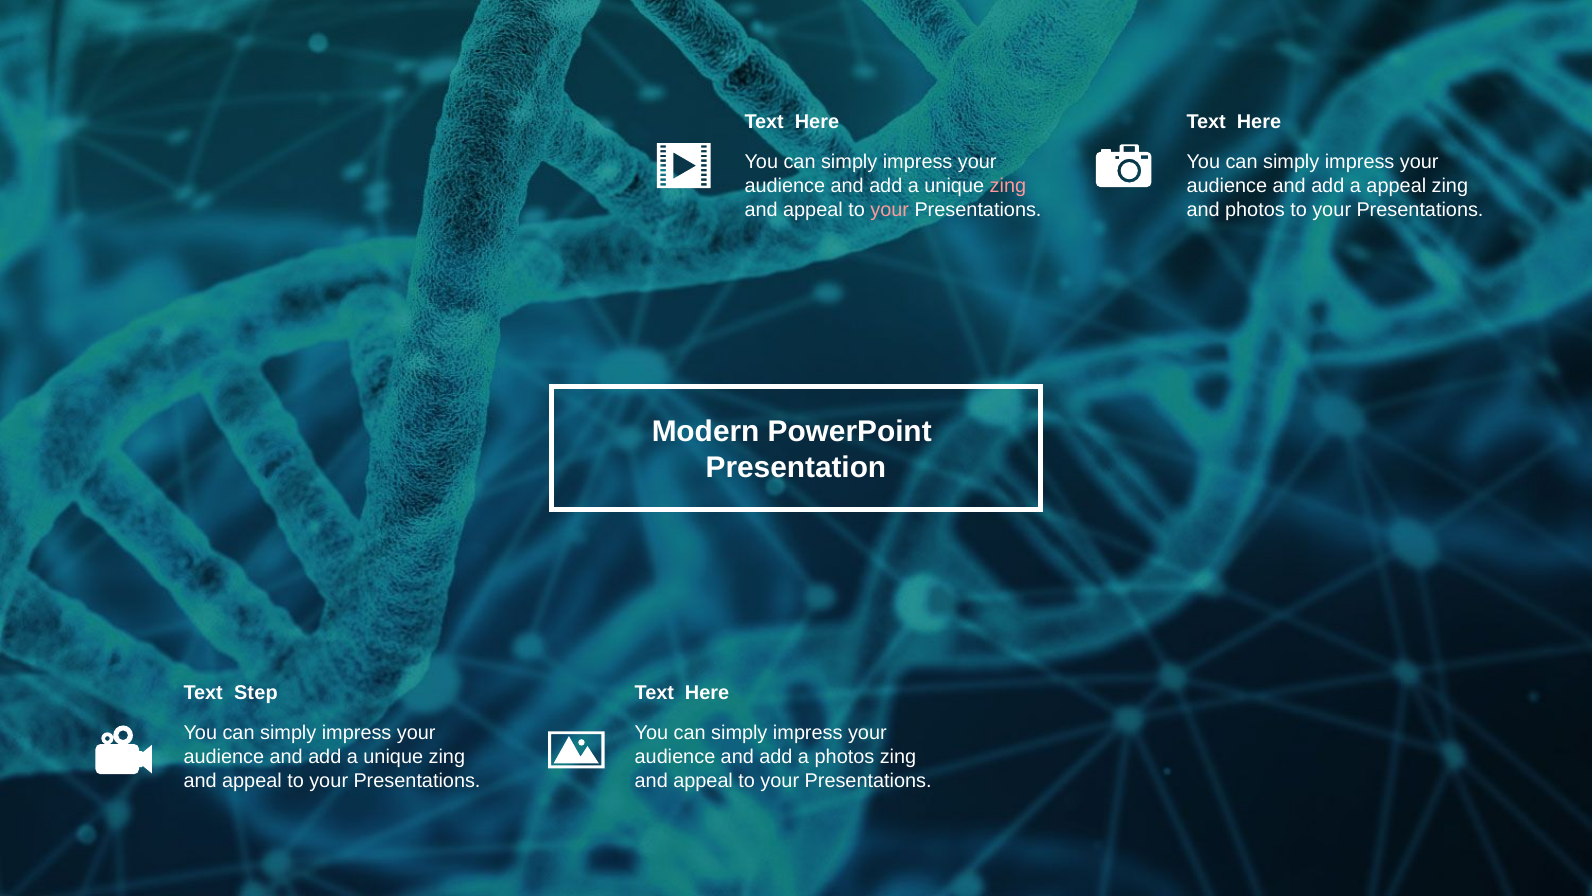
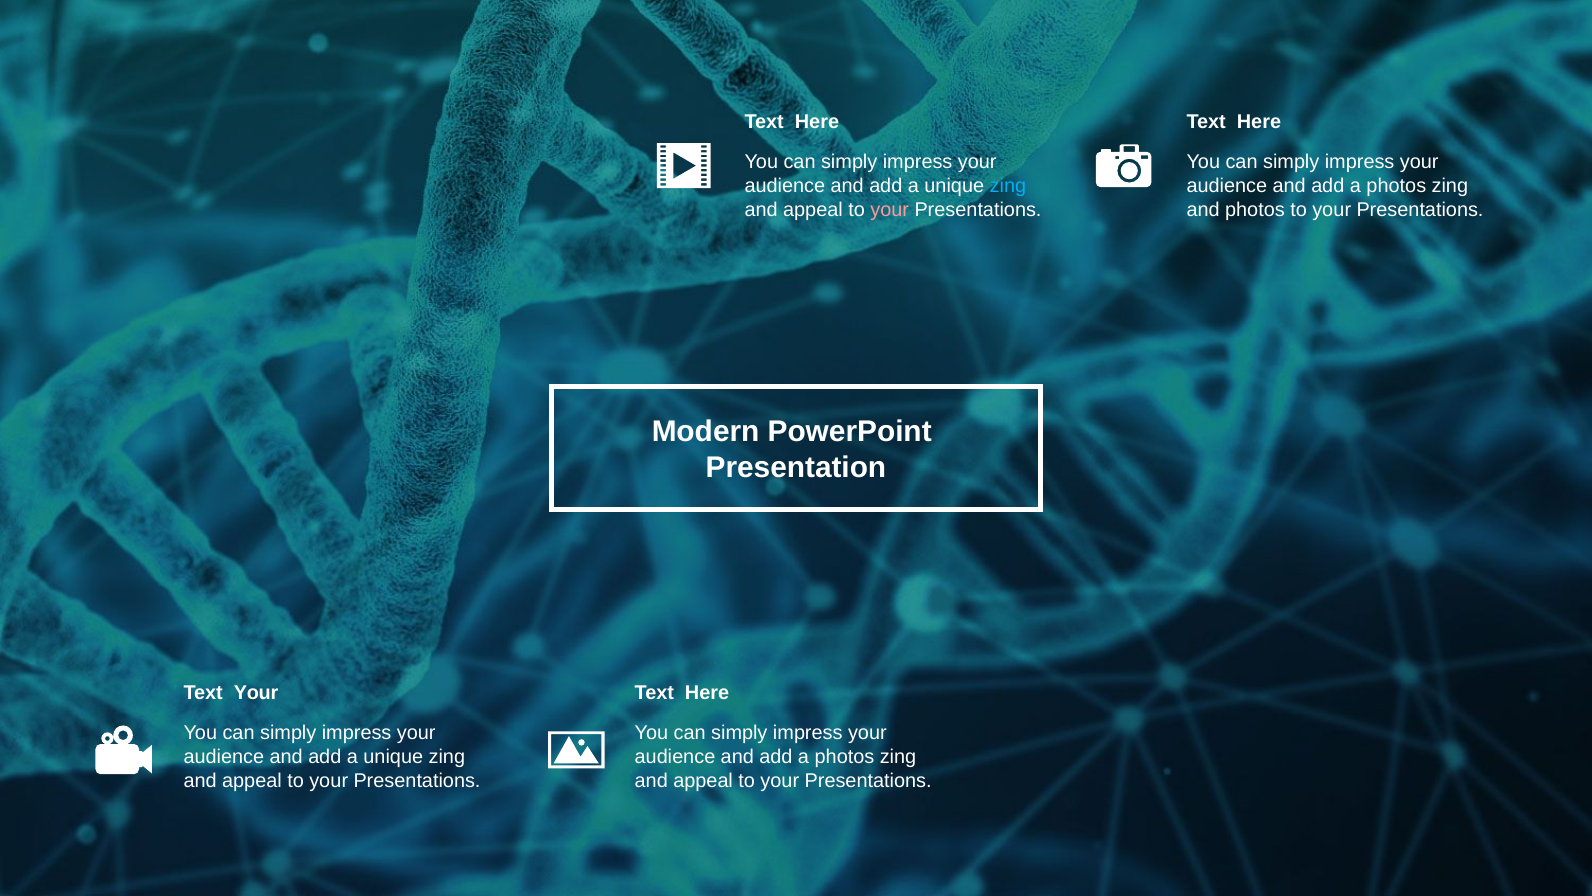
zing at (1008, 186) colour: pink -> light blue
appeal at (1396, 186): appeal -> photos
Text Step: Step -> Your
